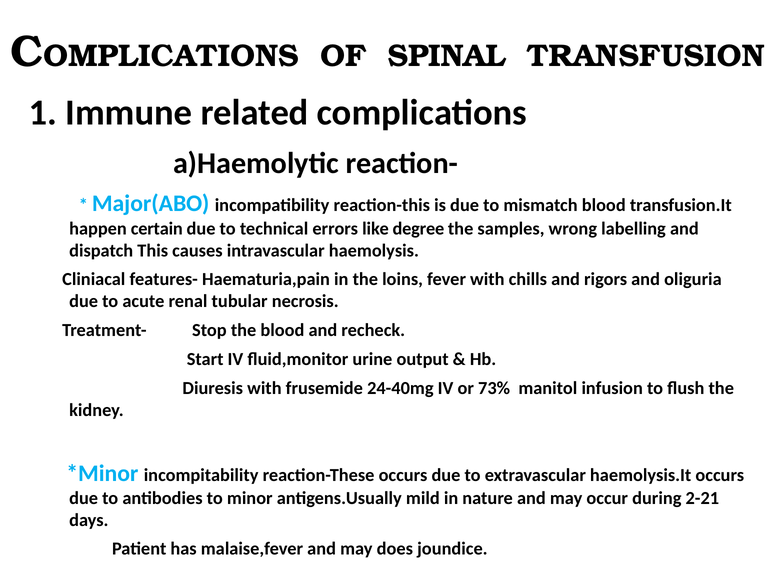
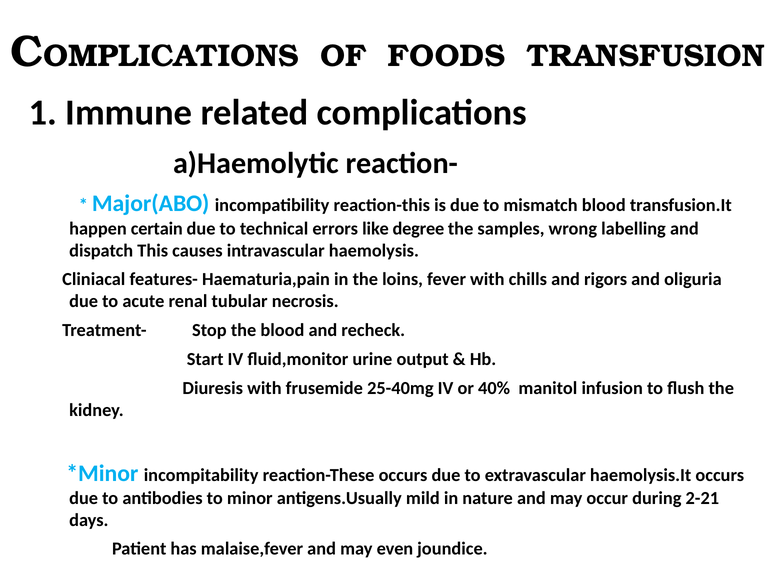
SPINAL: SPINAL -> FOODS
24-40mg: 24-40mg -> 25-40mg
73%: 73% -> 40%
does: does -> even
